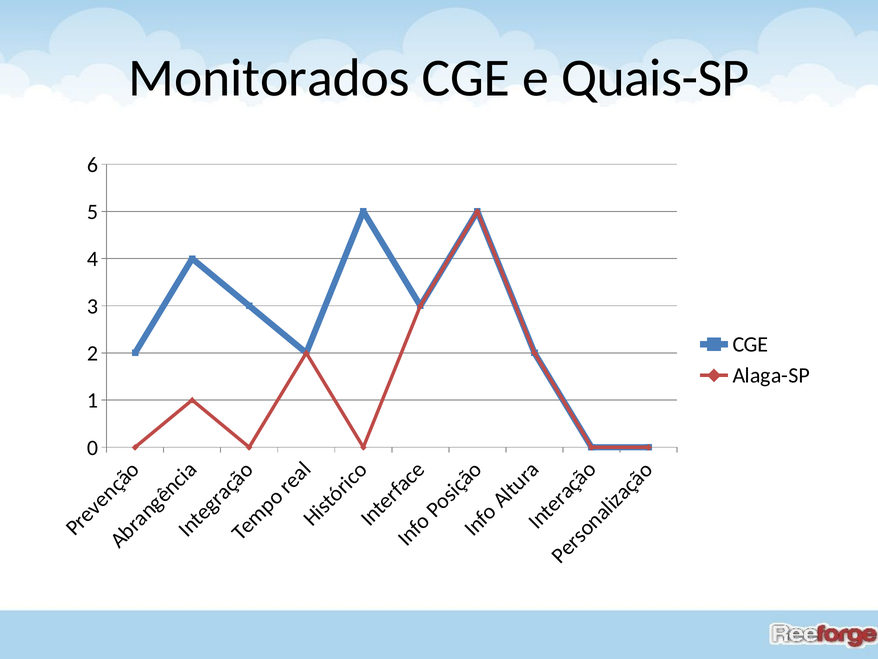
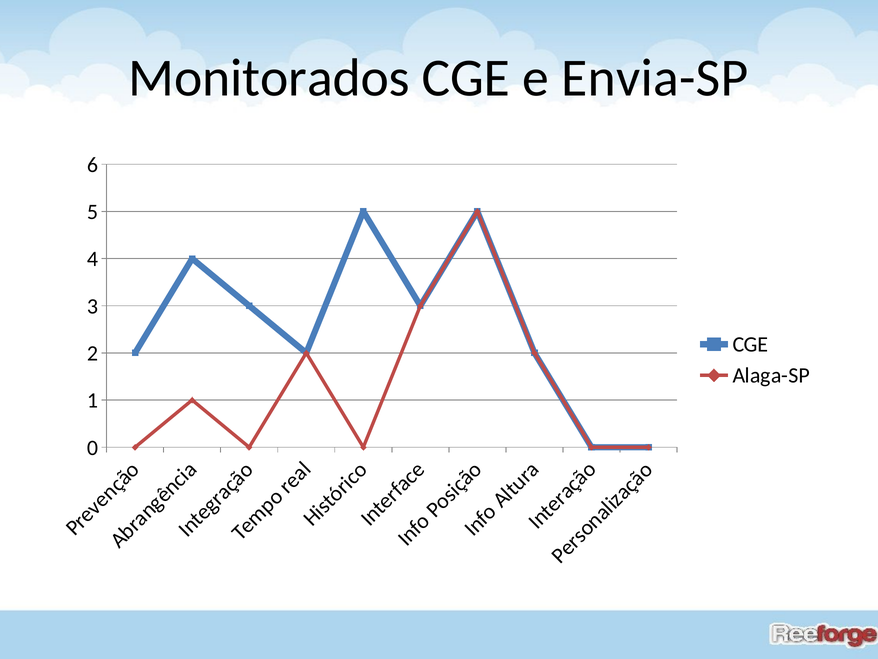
Quais-SP: Quais-SP -> Envia-SP
